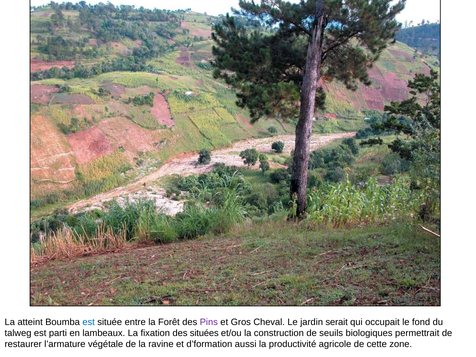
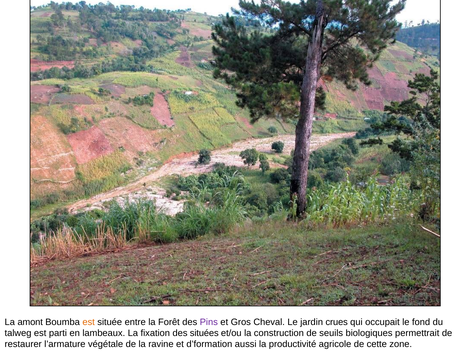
atteint: atteint -> amont
est at (89, 322) colour: blue -> orange
serait: serait -> crues
